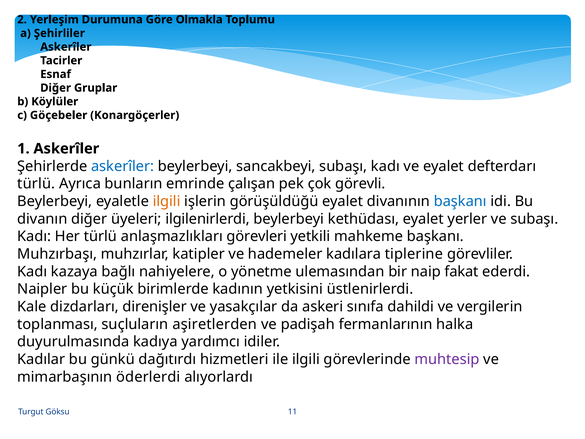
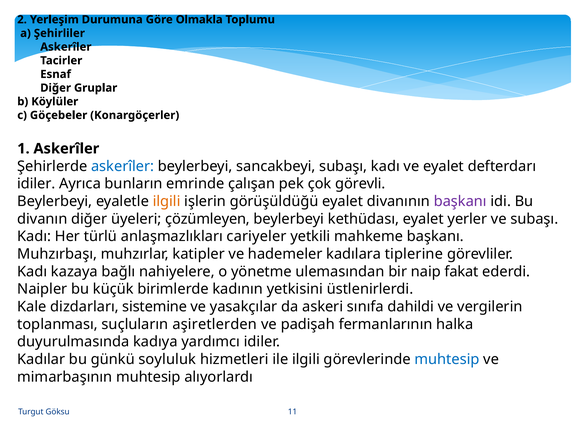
türlü at (36, 184): türlü -> idiler
başkanı at (460, 201) colour: blue -> purple
ilgilenirlerdi: ilgilenirlerdi -> çözümleyen
görevleri: görevleri -> cariyeler
direnişler: direnişler -> sistemine
dağıtırdı: dağıtırdı -> soyluluk
muhtesip at (447, 359) colour: purple -> blue
mimarbaşının öderlerdi: öderlerdi -> muhtesip
